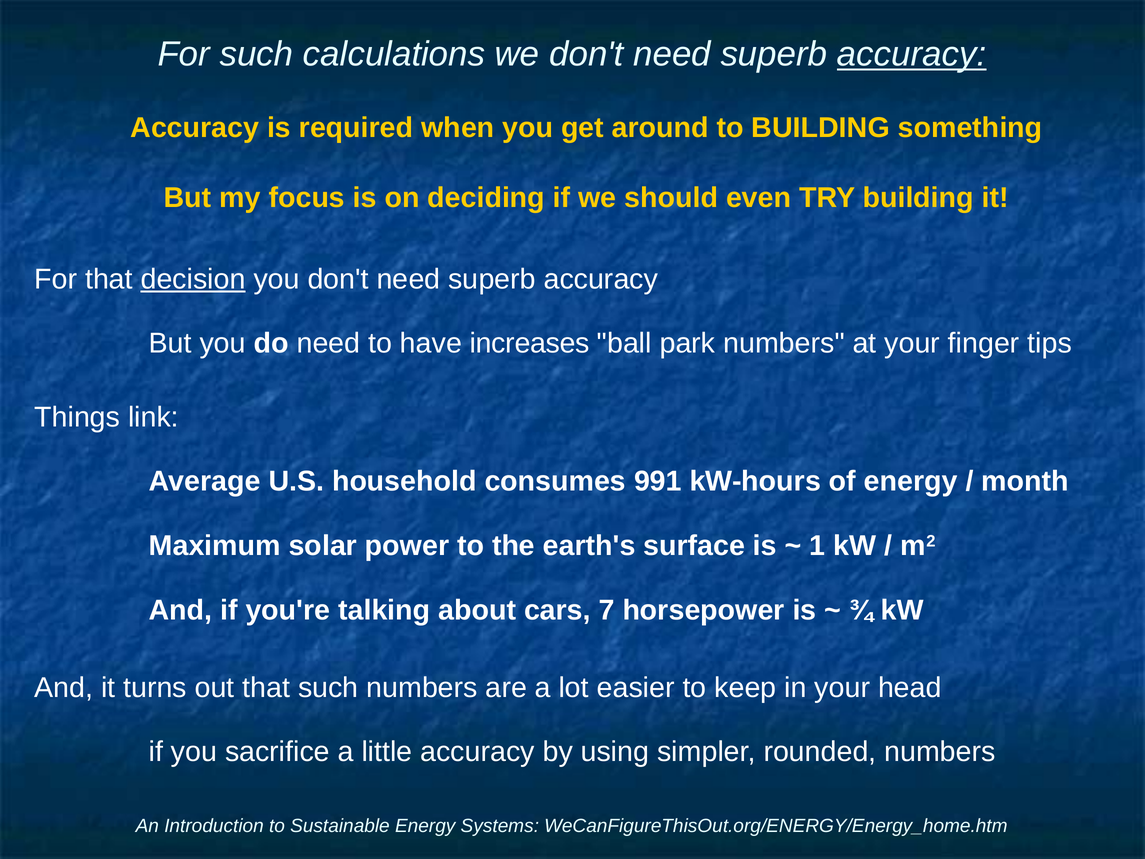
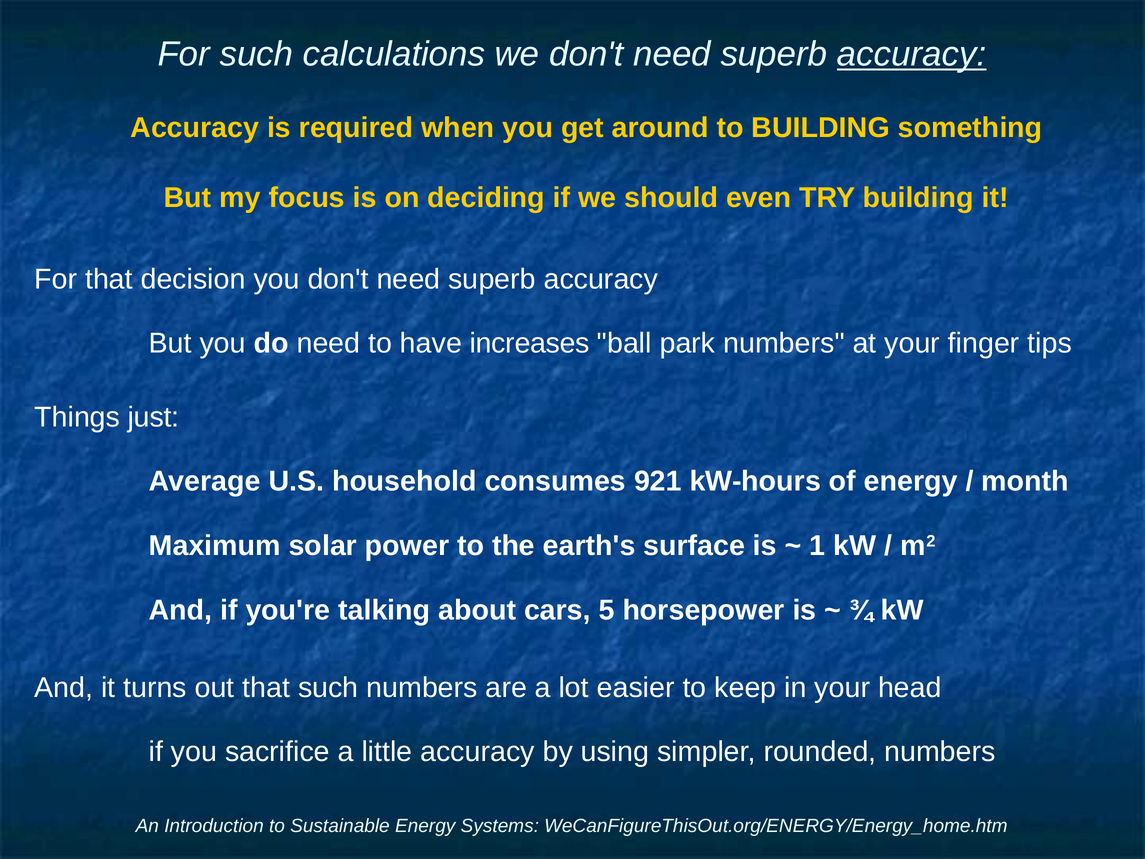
decision underline: present -> none
link: link -> just
991: 991 -> 921
7: 7 -> 5
